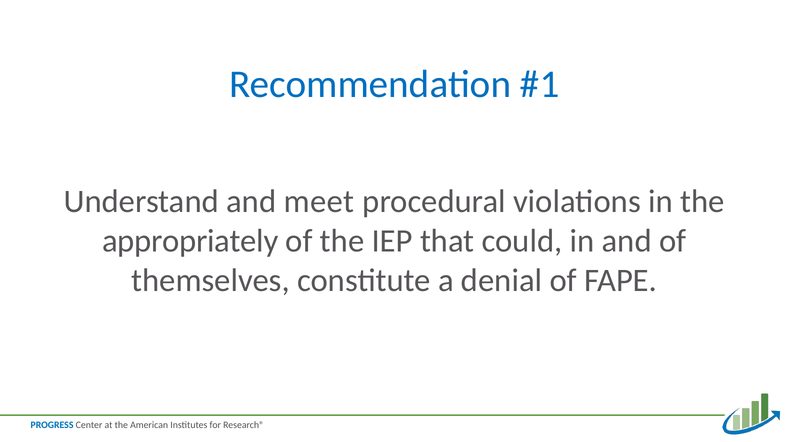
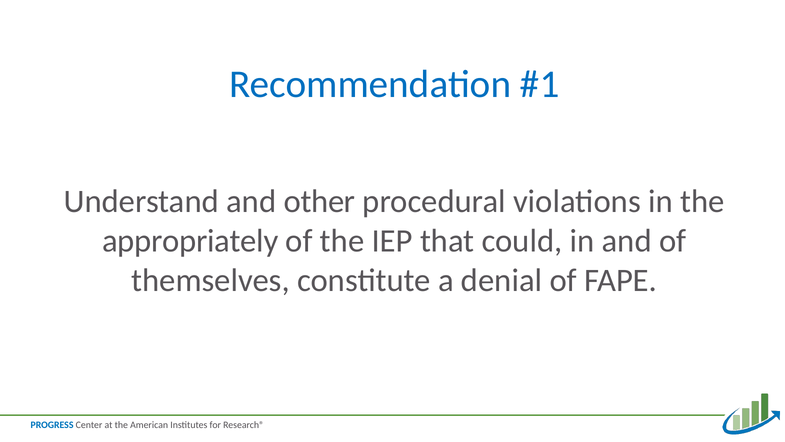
meet: meet -> other
